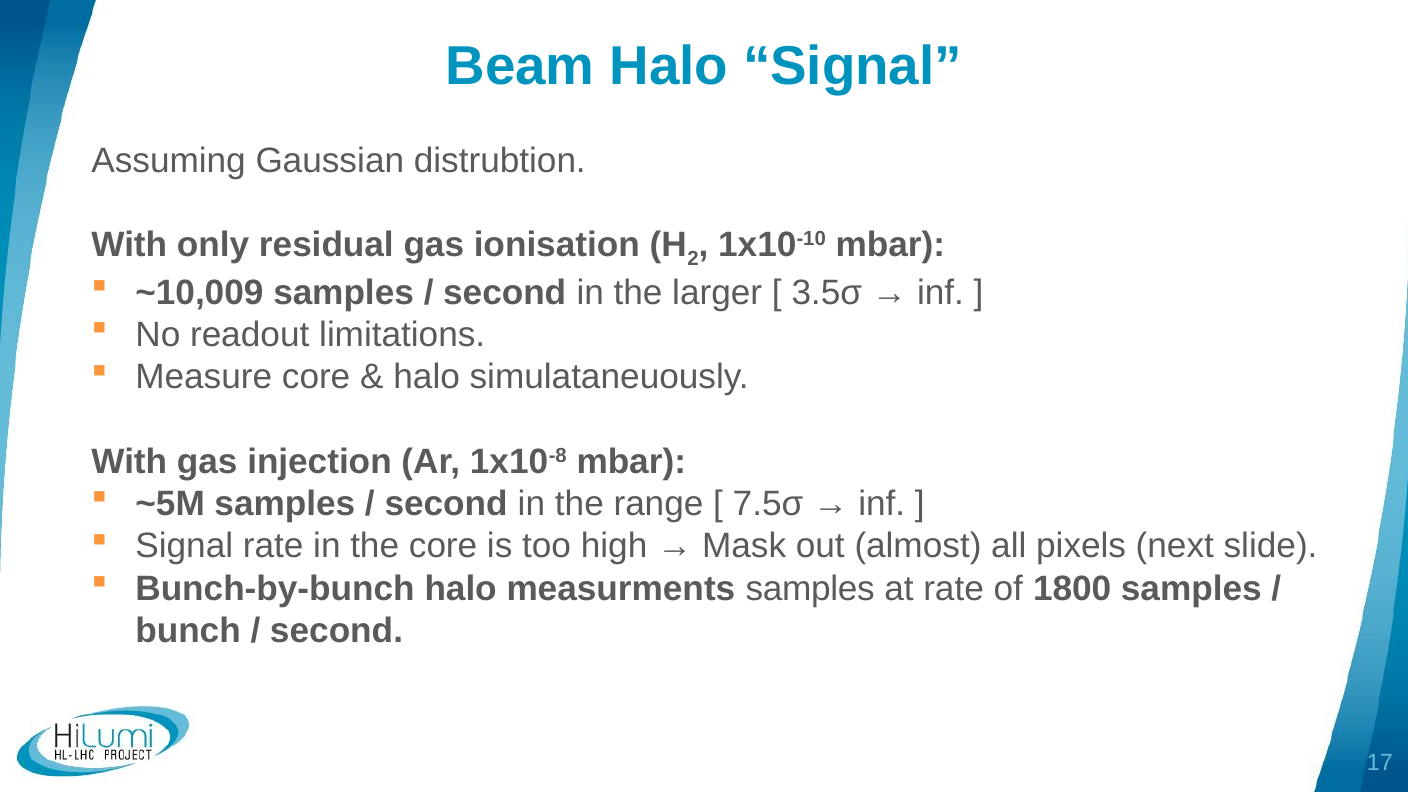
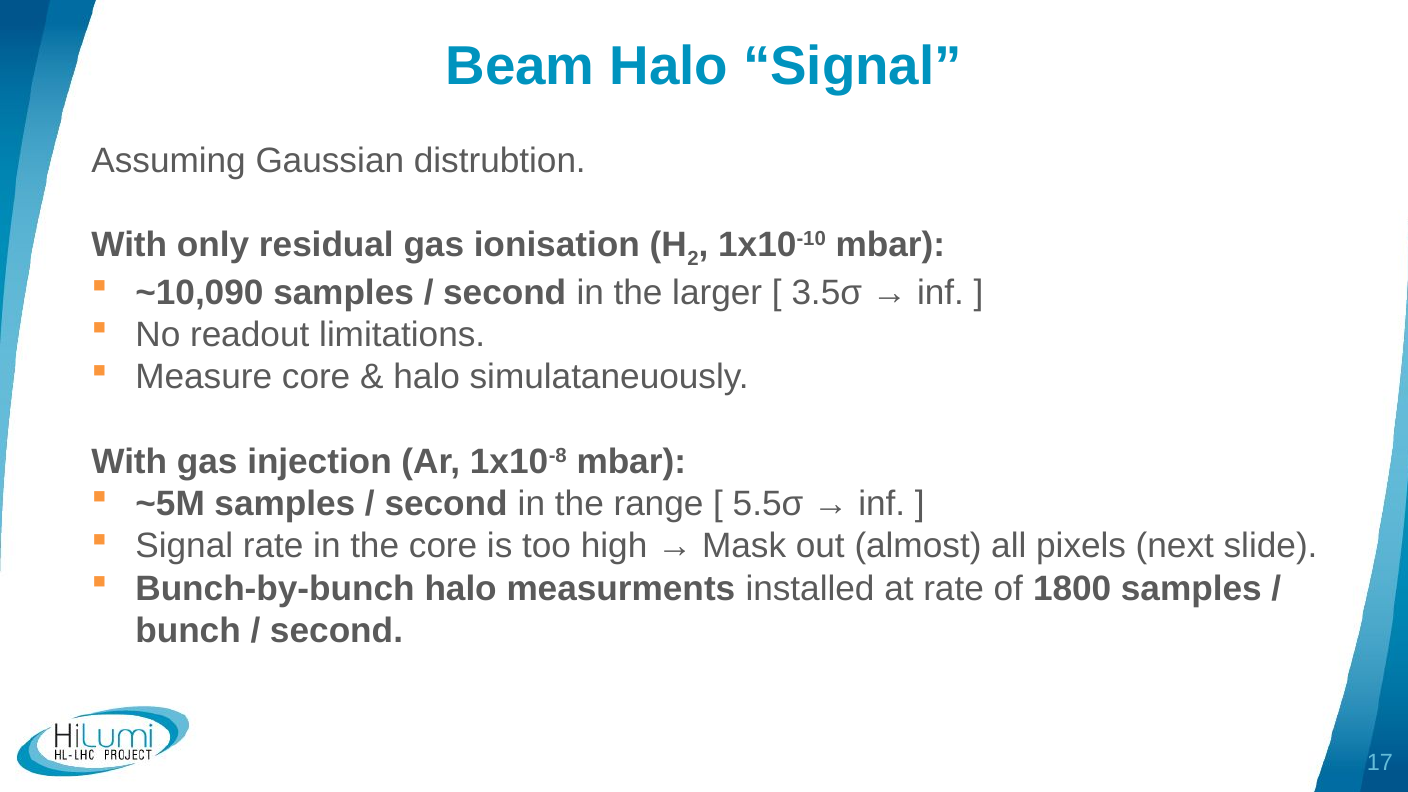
~10,009: ~10,009 -> ~10,090
7.5σ: 7.5σ -> 5.5σ
measurments samples: samples -> installed
